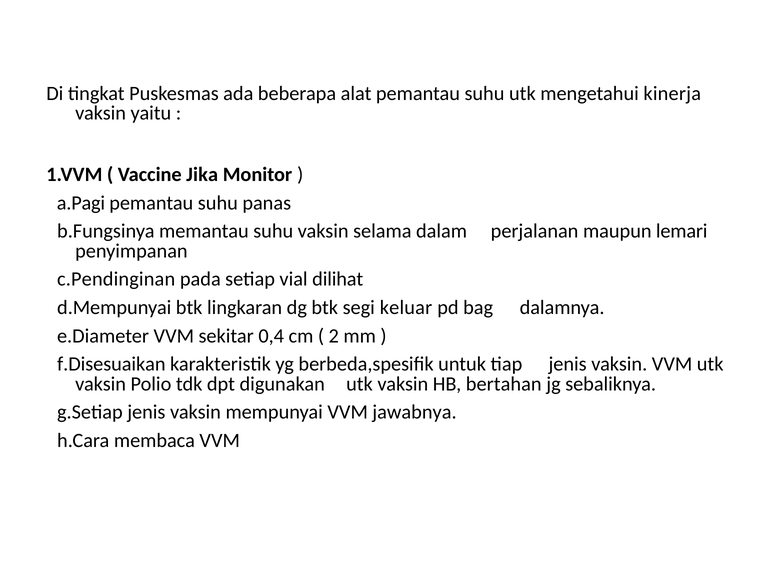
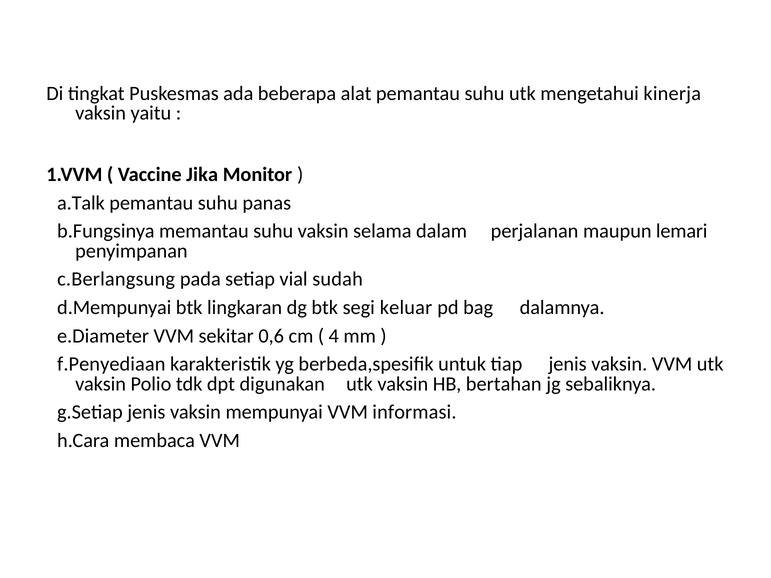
a.Pagi: a.Pagi -> a.Talk
c.Pendinginan: c.Pendinginan -> c.Berlangsung
dilihat: dilihat -> sudah
0,4: 0,4 -> 0,6
2: 2 -> 4
f.Disesuaikan: f.Disesuaikan -> f.Penyediaan
jawabnya: jawabnya -> informasi
